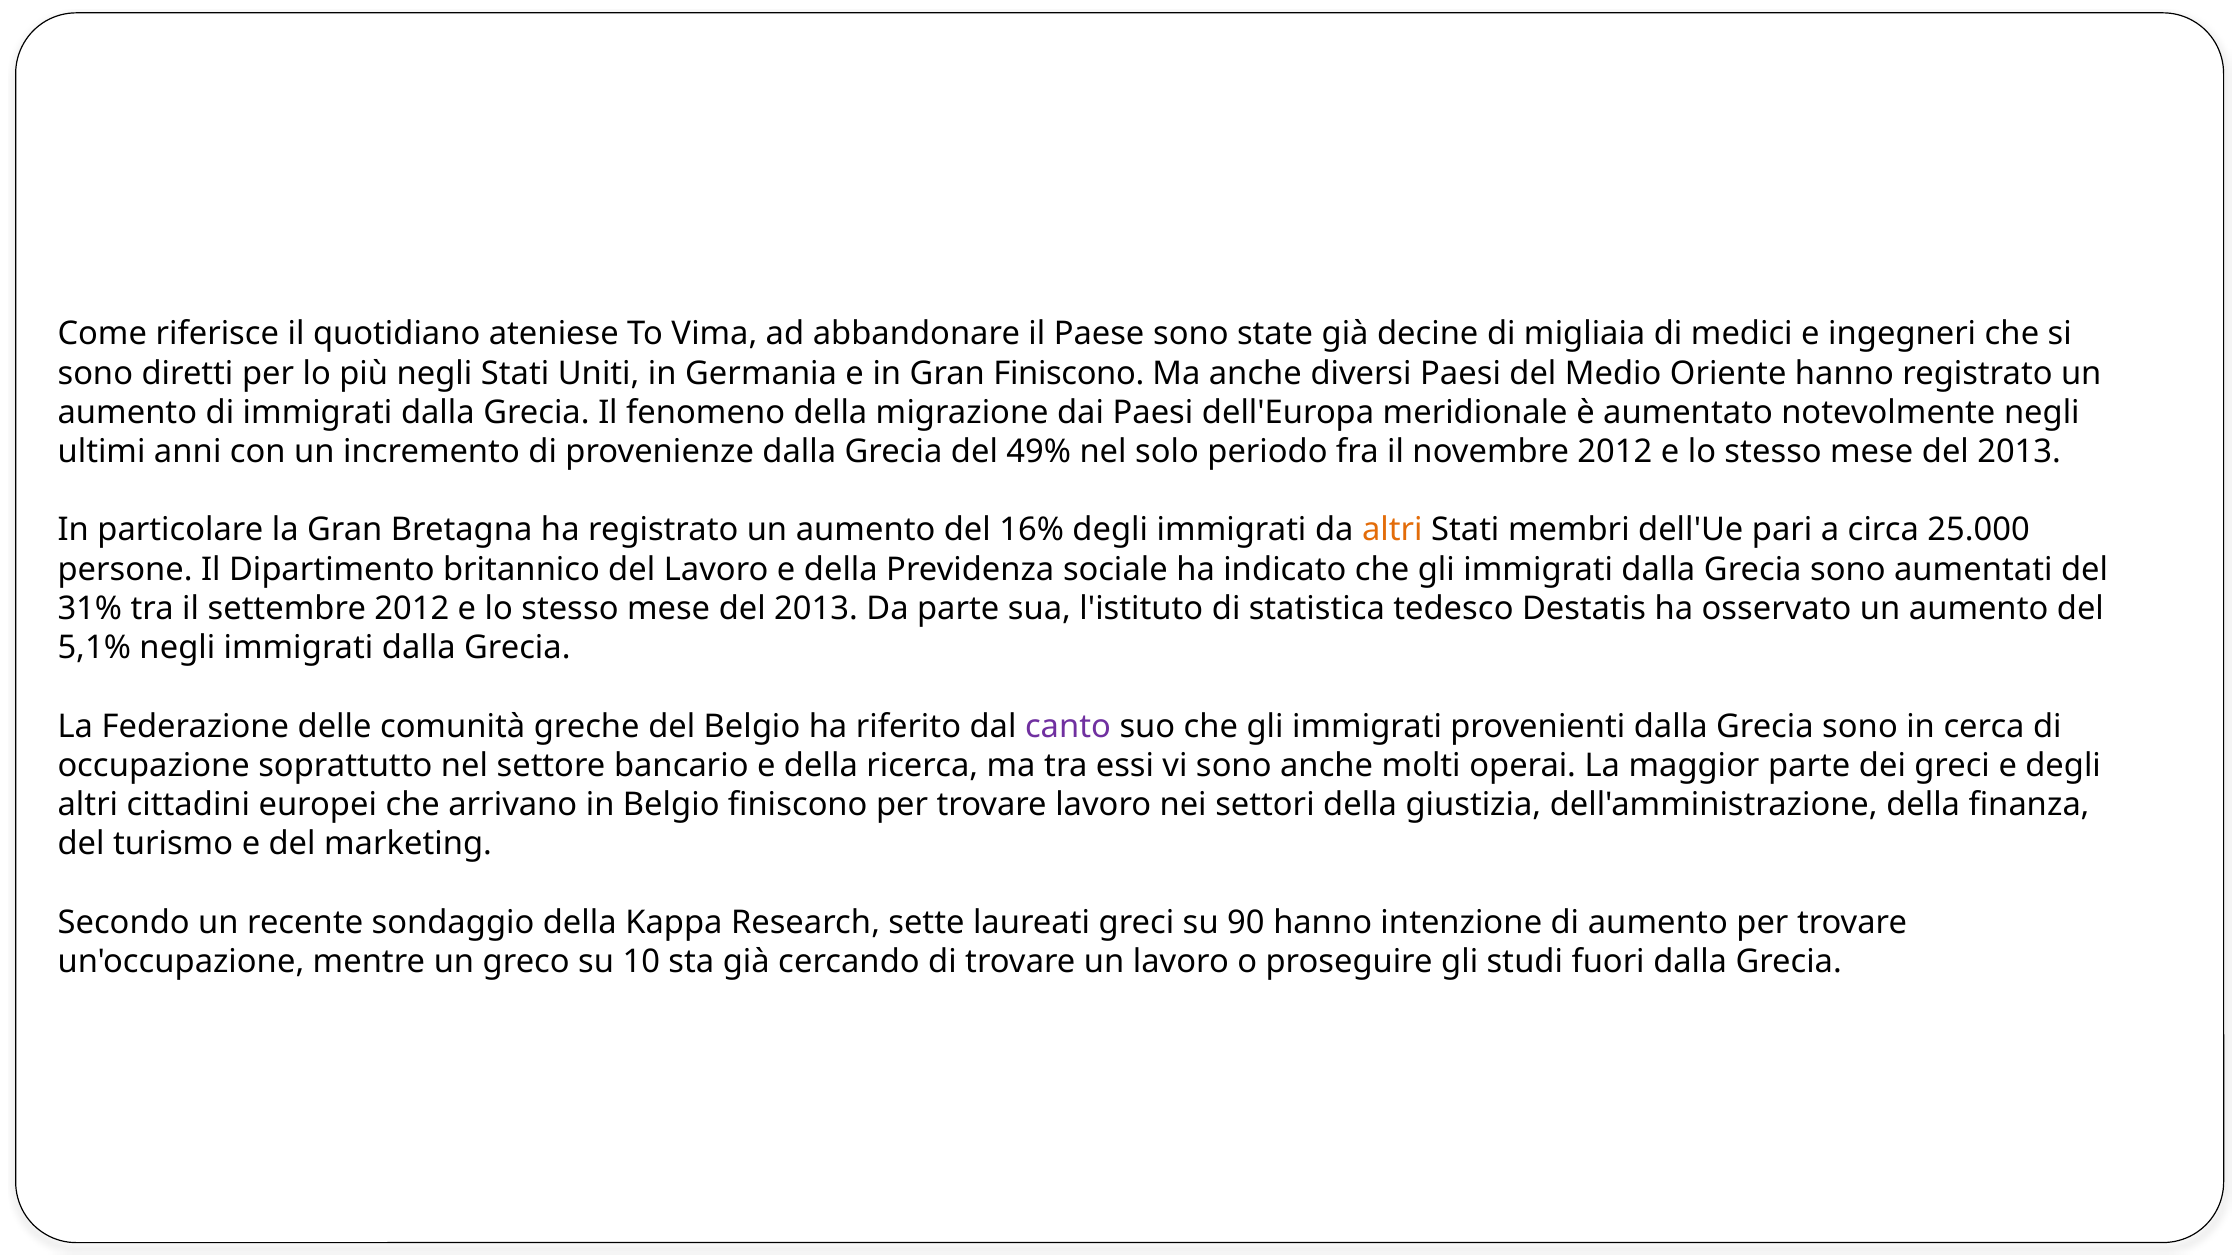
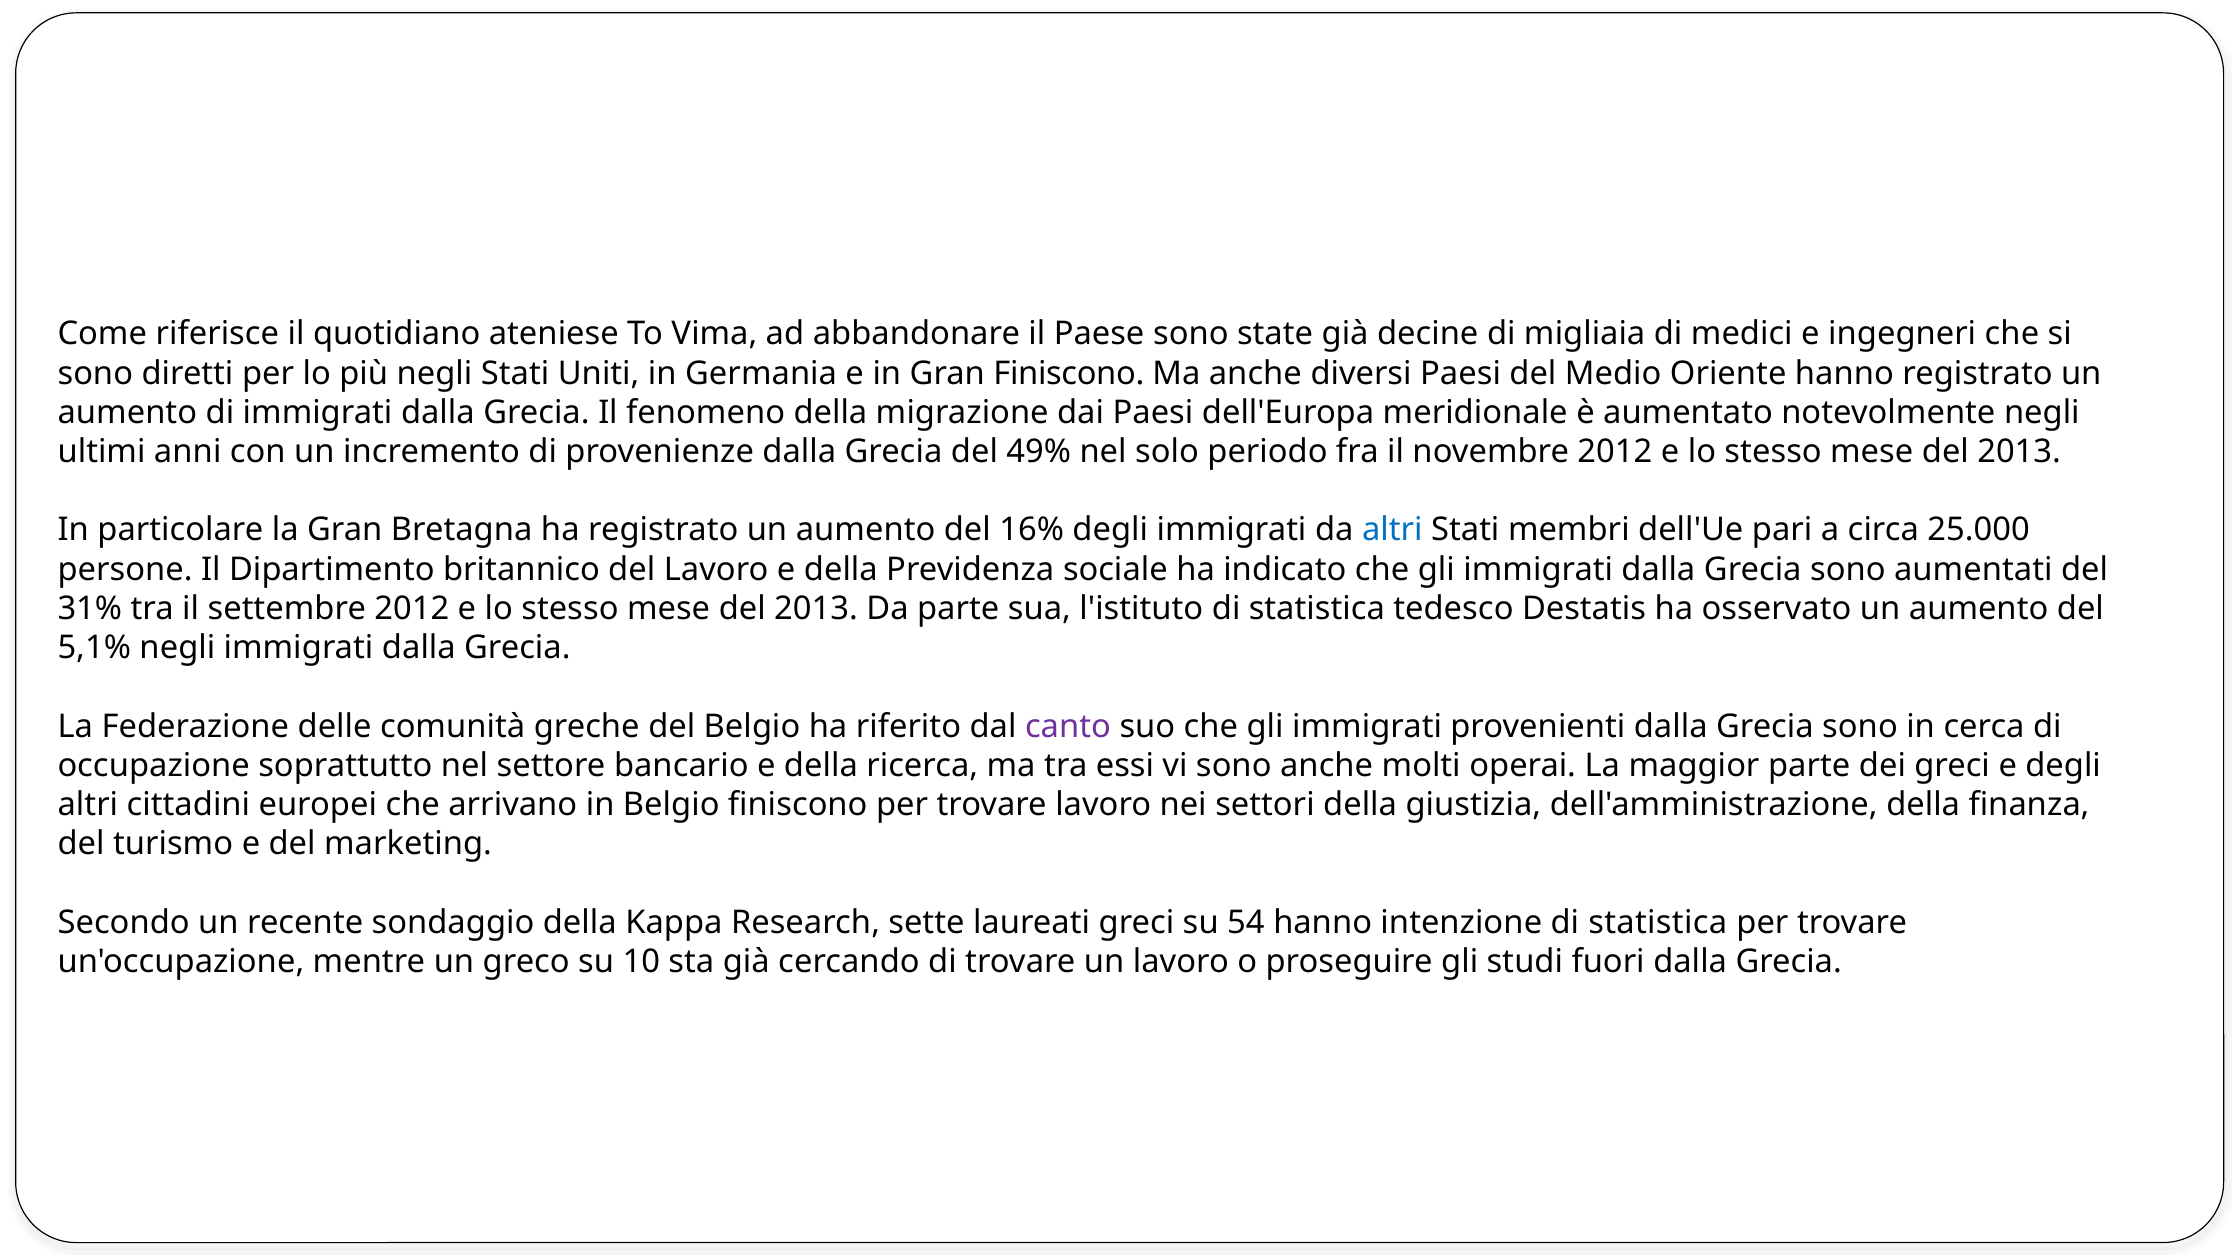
altri at (1392, 530) colour: orange -> blue
90: 90 -> 54
intenzione di aumento: aumento -> statistica
